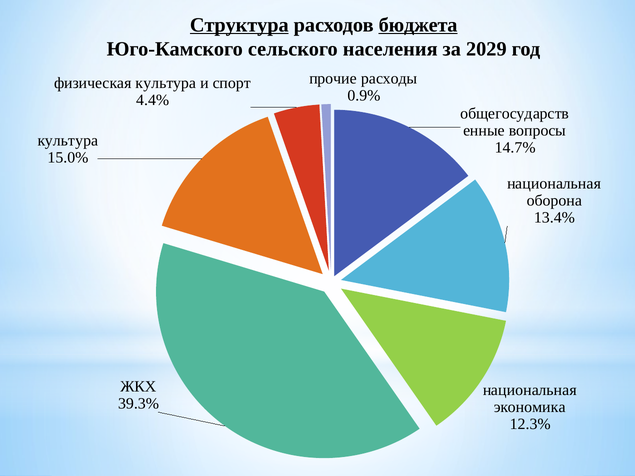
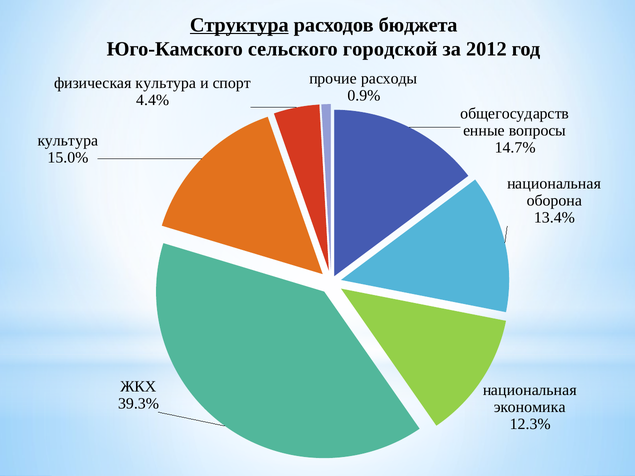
бюджета underline: present -> none
населения: населения -> городской
2029: 2029 -> 2012
